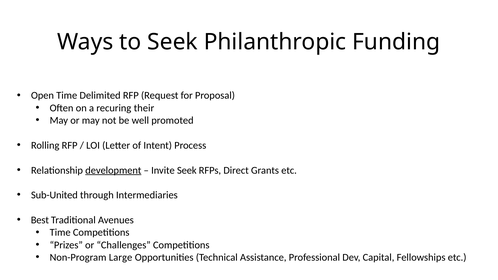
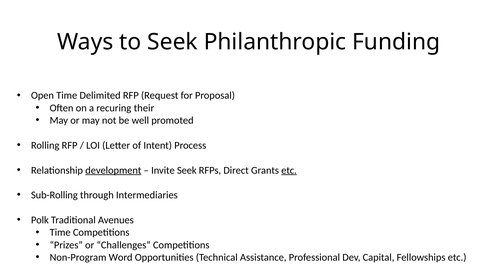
etc at (289, 170) underline: none -> present
Sub-United: Sub-United -> Sub-Rolling
Best: Best -> Polk
Large: Large -> Word
